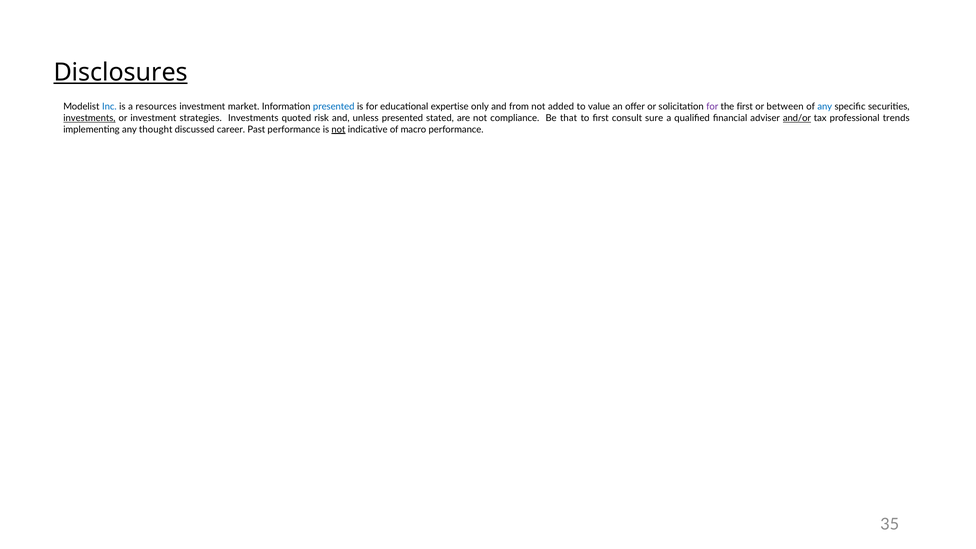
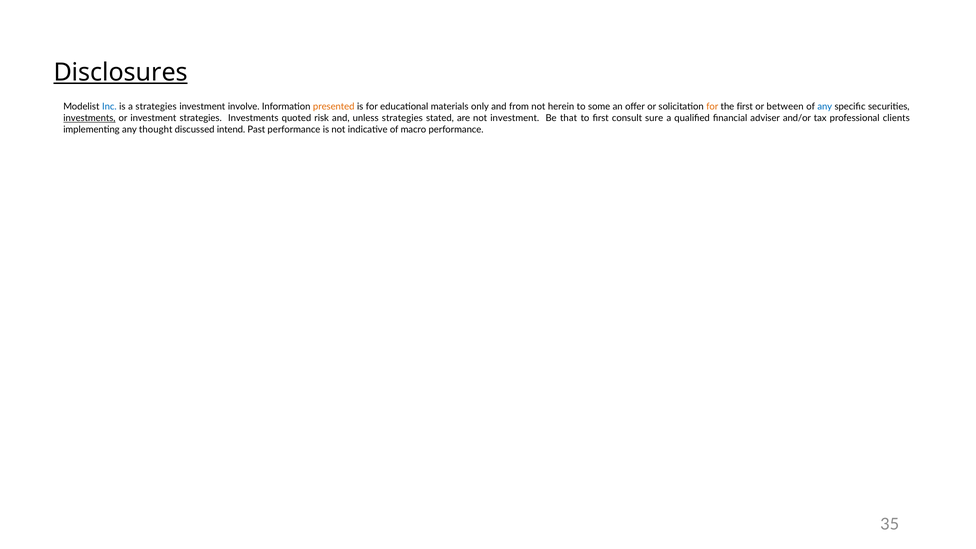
a resources: resources -> strategies
market: market -> involve
presented at (334, 107) colour: blue -> orange
expertise: expertise -> materials
added: added -> herein
value: value -> some
for at (712, 107) colour: purple -> orange
unless presented: presented -> strategies
not compliance: compliance -> investment
and/or underline: present -> none
trends: trends -> clients
career: career -> intend
not at (338, 129) underline: present -> none
